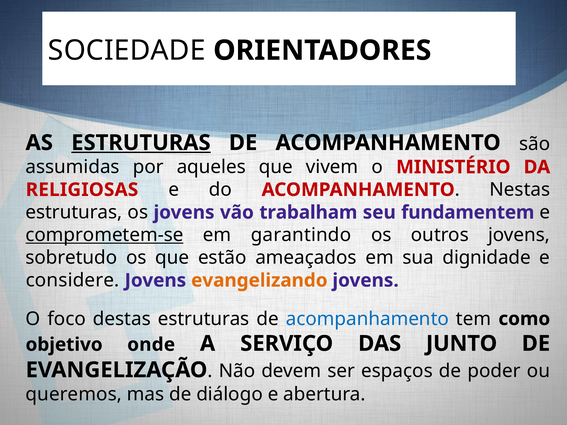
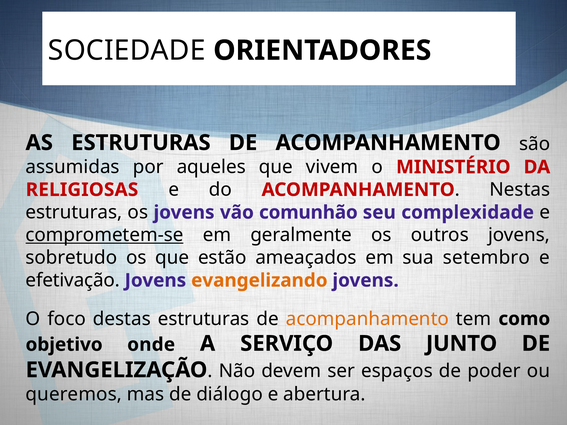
ESTRUTURAS at (141, 143) underline: present -> none
trabalham: trabalham -> comunhão
fundamentem: fundamentem -> complexidade
garantindo: garantindo -> geralmente
dignidade: dignidade -> setembro
considere: considere -> efetivação
acompanhamento at (367, 319) colour: blue -> orange
